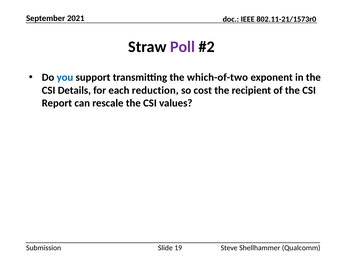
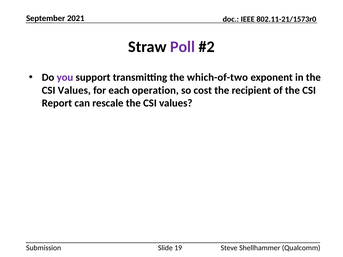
you colour: blue -> purple
Details at (74, 90): Details -> Values
reduction: reduction -> operation
